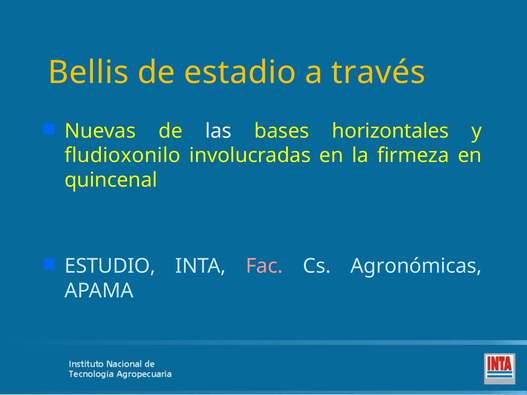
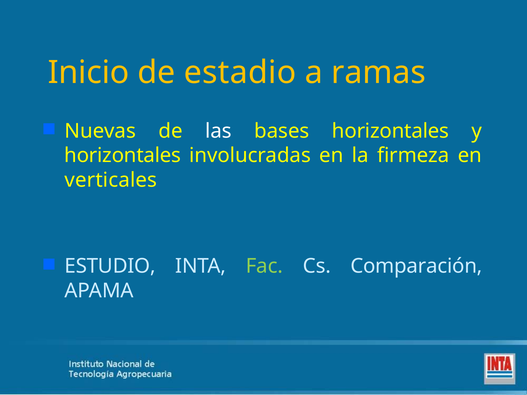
Bellis: Bellis -> Inicio
través: través -> ramas
fludioxonilo at (123, 156): fludioxonilo -> horizontales
quincenal: quincenal -> verticales
Fac colour: pink -> light green
Agronómicas: Agronómicas -> Comparación
